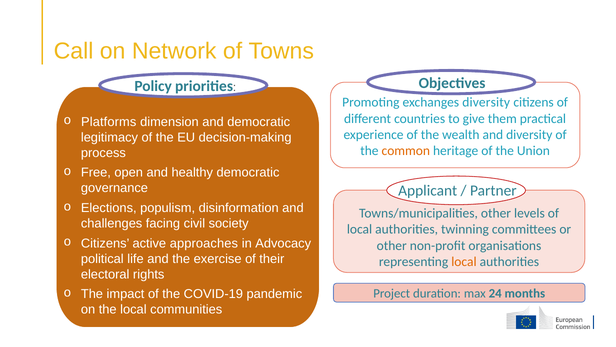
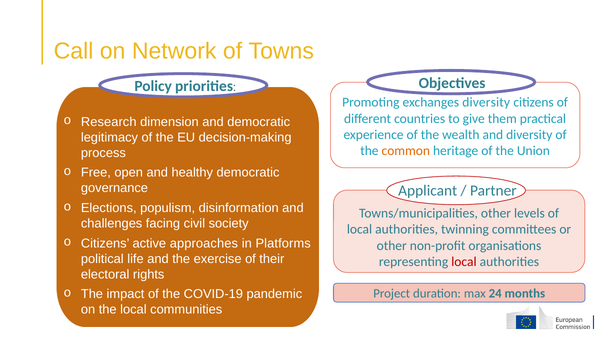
Platforms: Platforms -> Research
Advocacy: Advocacy -> Platforms
local at (464, 261) colour: orange -> red
